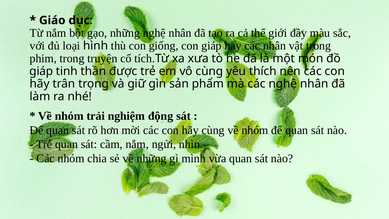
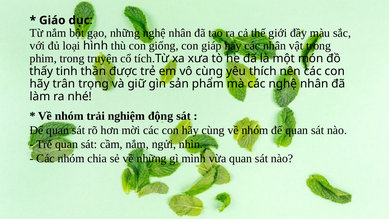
giáp at (41, 71): giáp -> thấy
